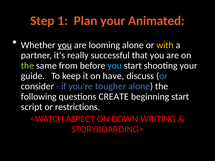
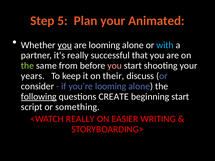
1: 1 -> 5
with colour: yellow -> light blue
you at (115, 66) colour: light blue -> pink
guide: guide -> years
have: have -> their
you're tougher: tougher -> looming
following underline: none -> present
restrictions: restrictions -> something
<WATCH ASPECT: ASPECT -> REALLY
DOWN: DOWN -> EASIER
